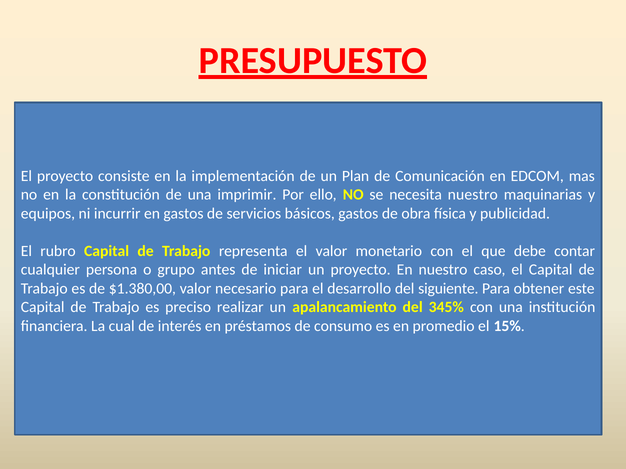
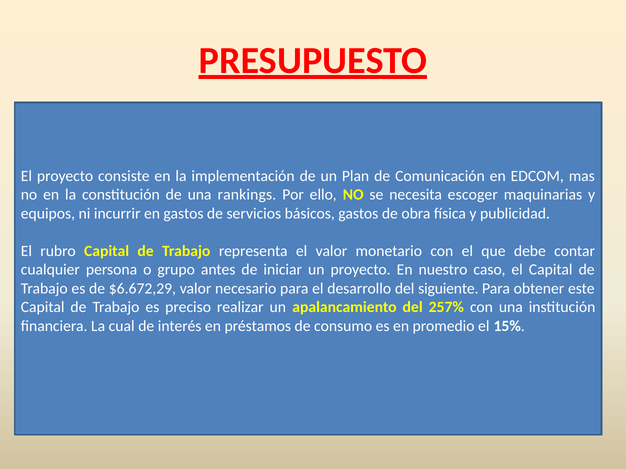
imprimir: imprimir -> rankings
necesita nuestro: nuestro -> escoger
$1.380,00: $1.380,00 -> $6.672,29
345%: 345% -> 257%
